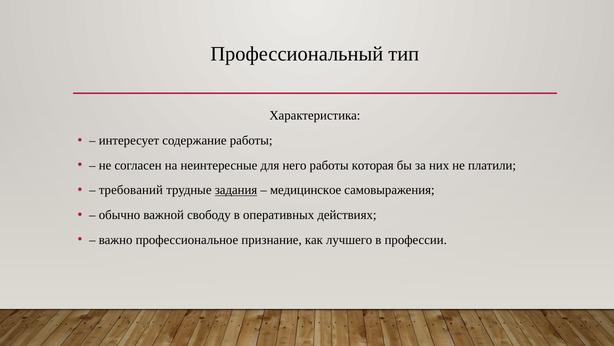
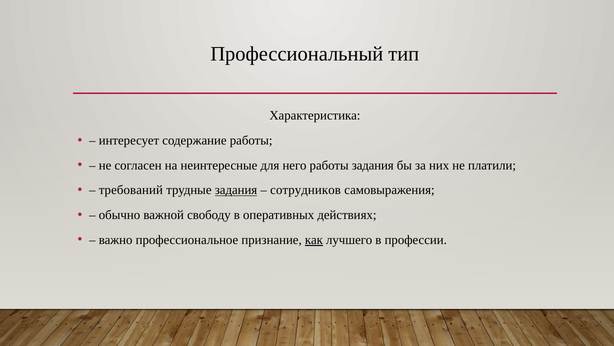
работы которая: которая -> задания
медицинское: медицинское -> сотрудников
как underline: none -> present
